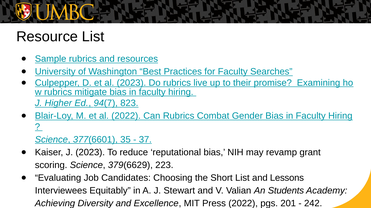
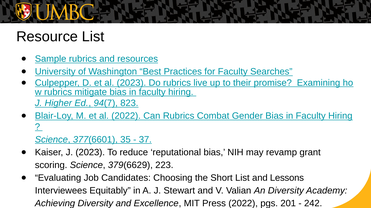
An Students: Students -> Diversity
